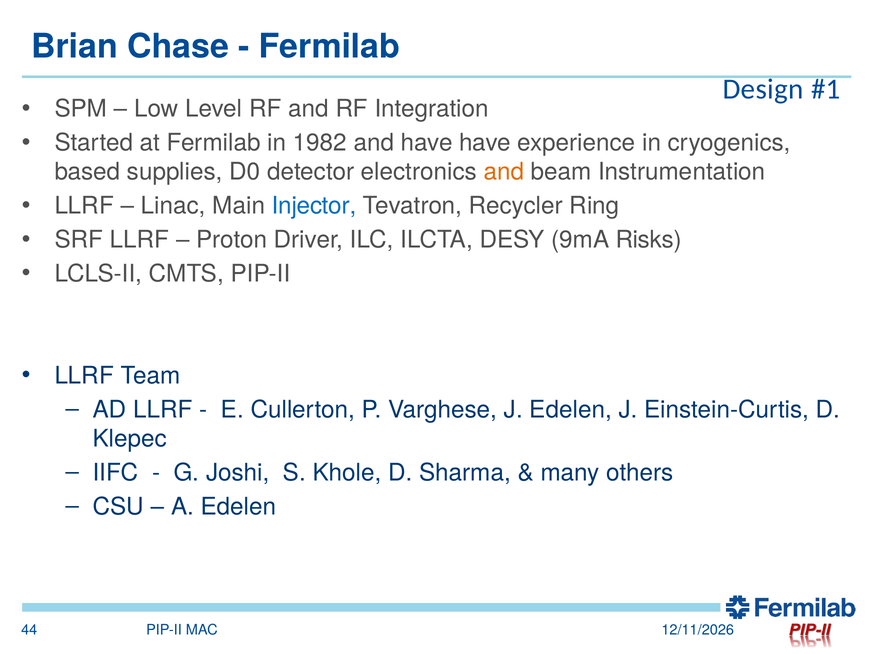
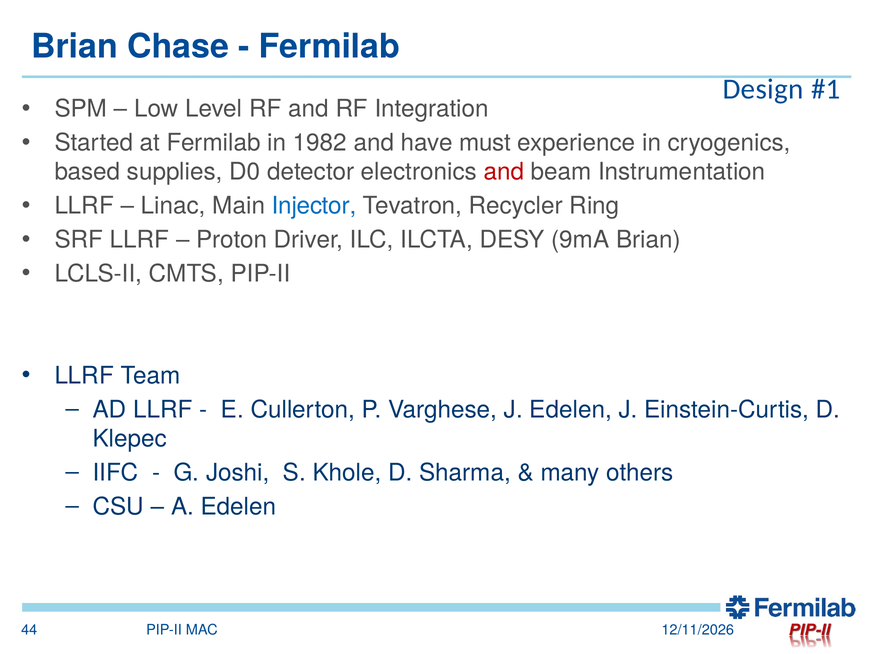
have have: have -> must
and at (504, 172) colour: orange -> red
9mA Risks: Risks -> Brian
